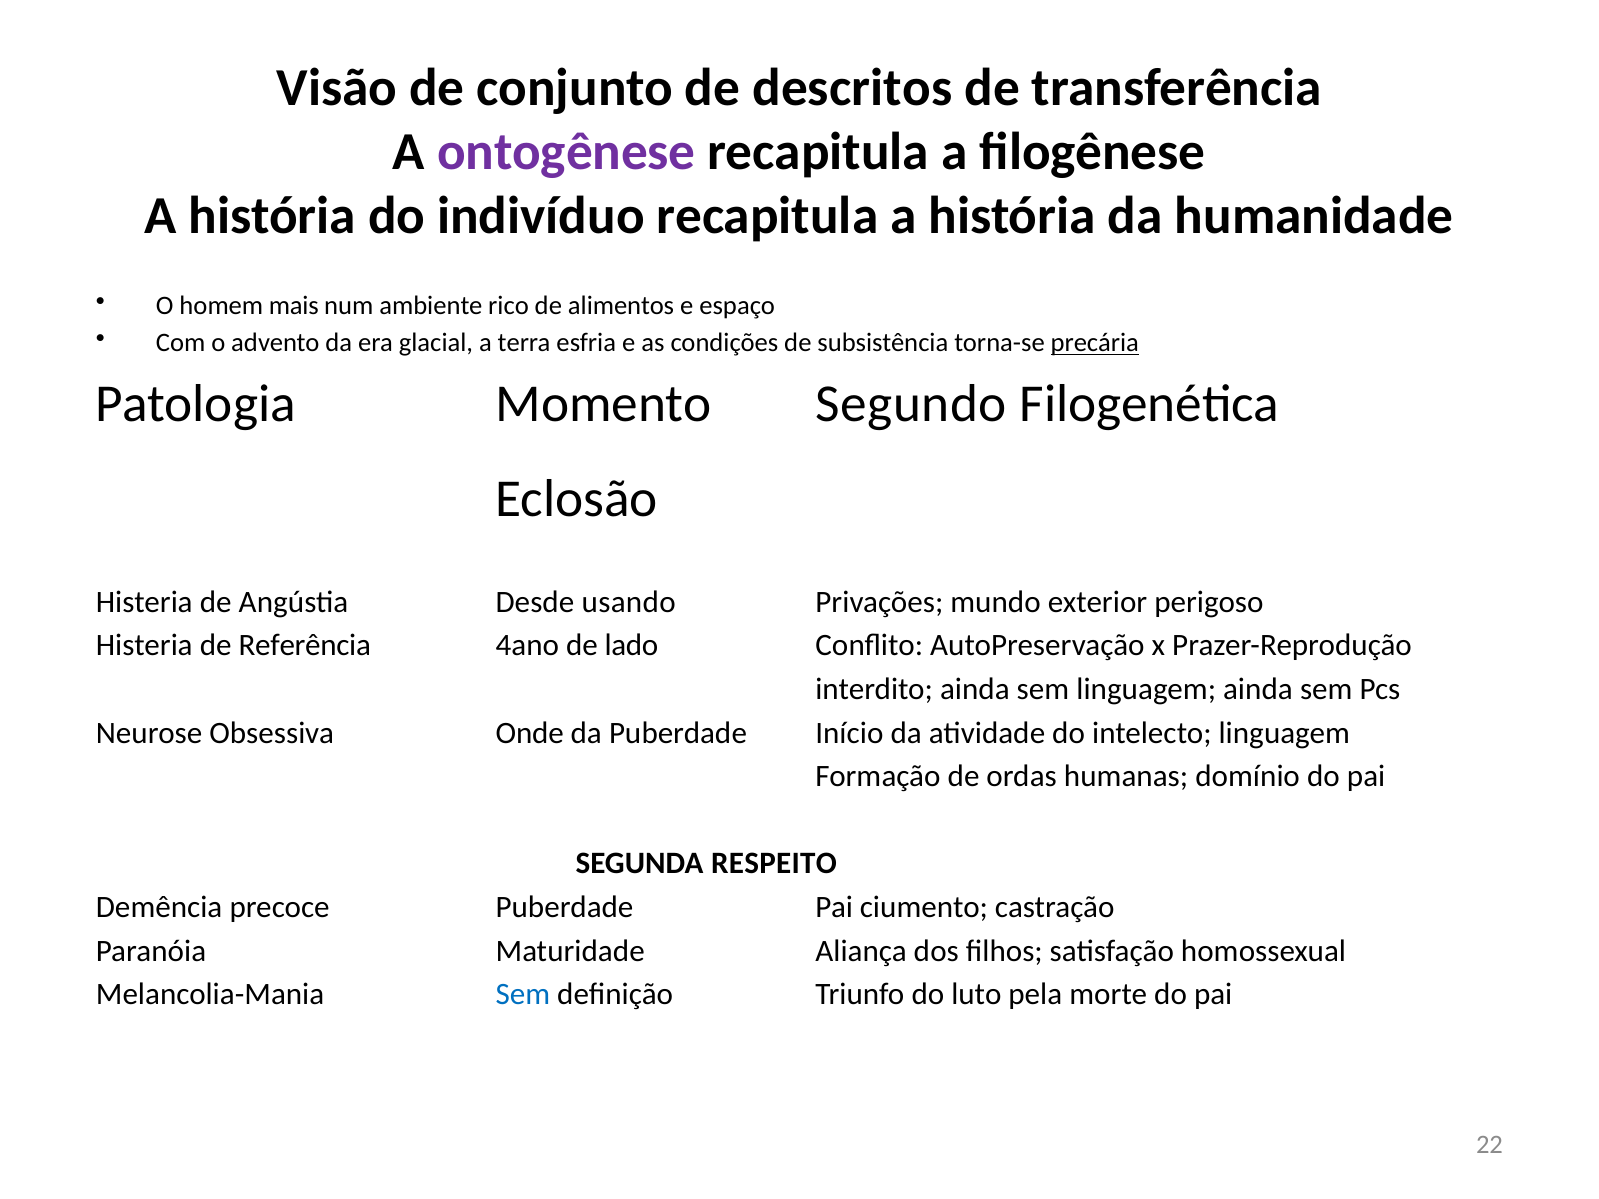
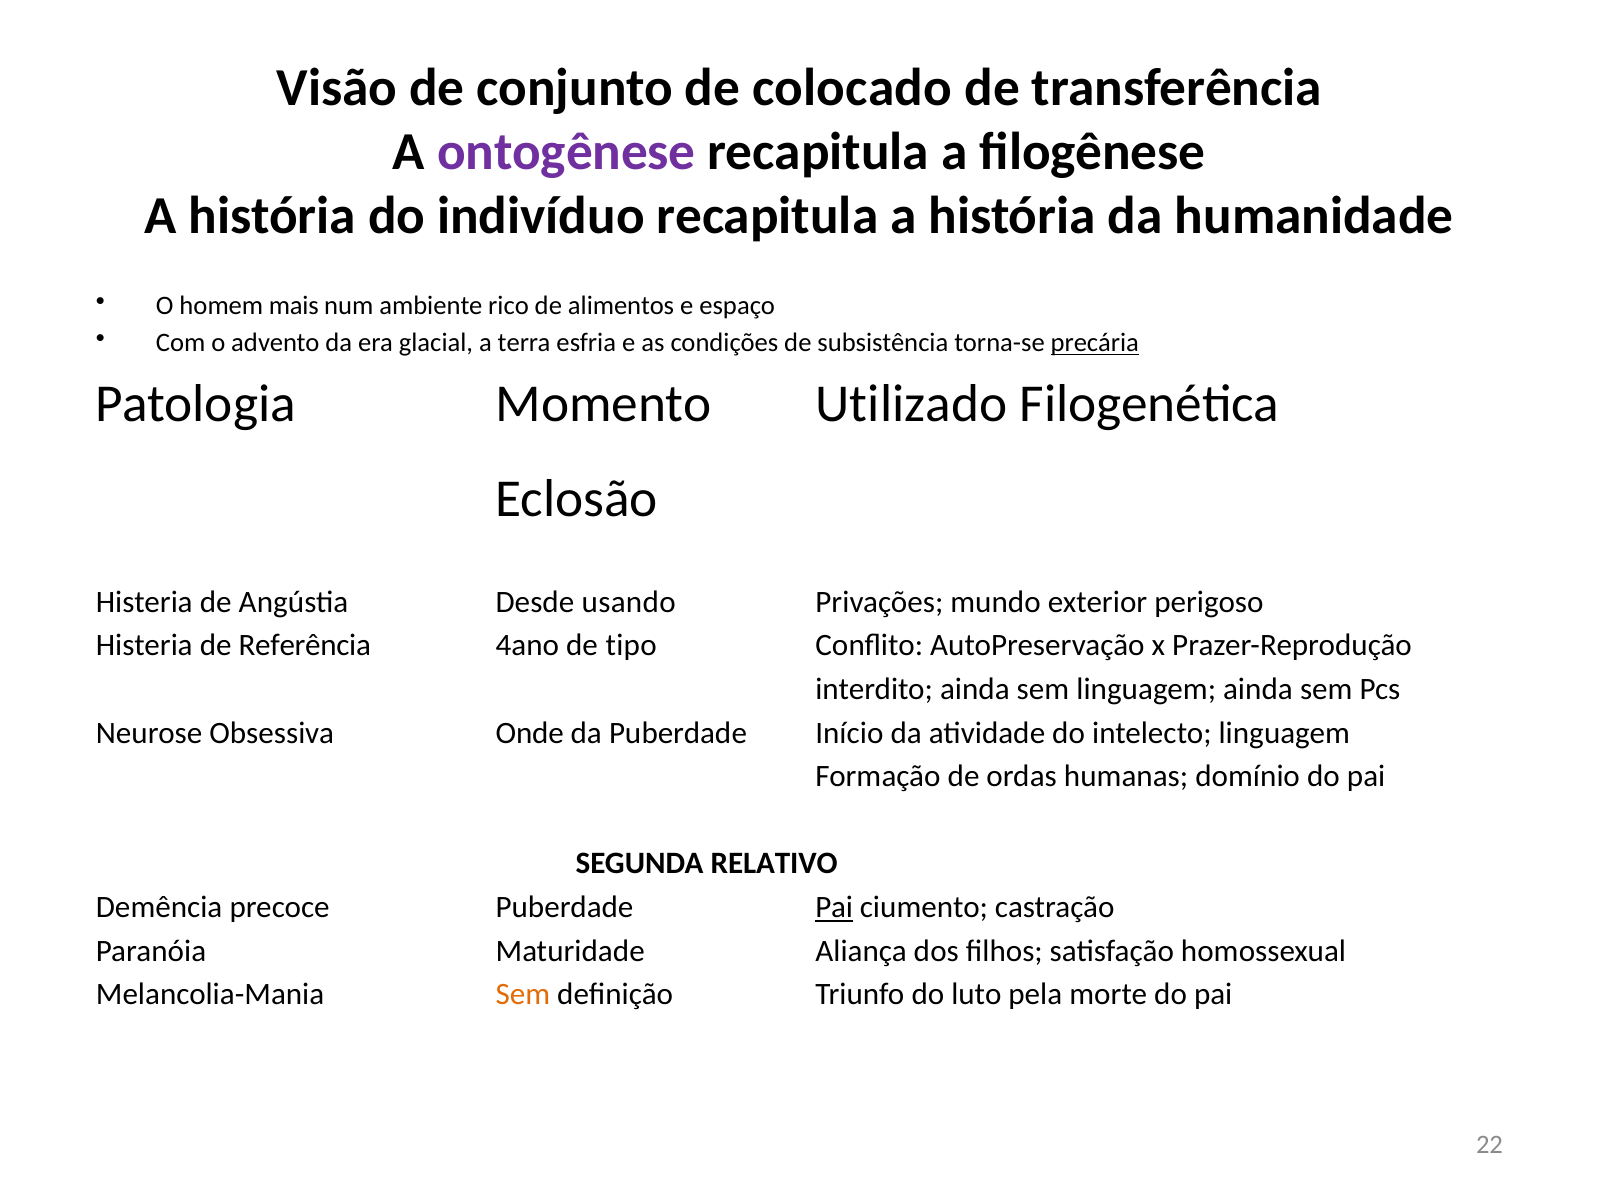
descritos: descritos -> colocado
Segundo: Segundo -> Utilizado
lado: lado -> tipo
RESPEITO: RESPEITO -> RELATIVO
Pai at (834, 907) underline: none -> present
Sem at (523, 995) colour: blue -> orange
